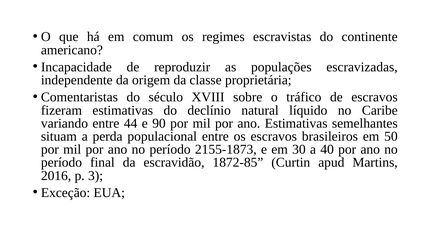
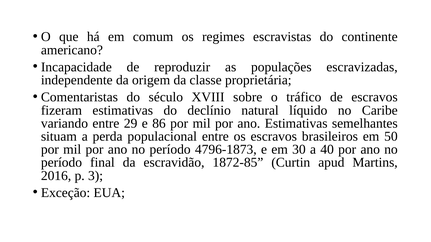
44: 44 -> 29
90: 90 -> 86
2155-1873: 2155-1873 -> 4796-1873
